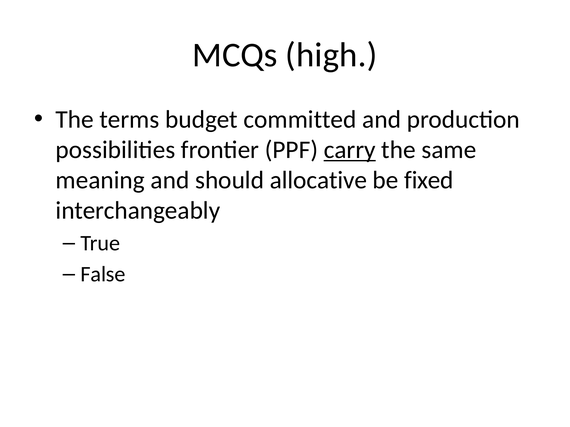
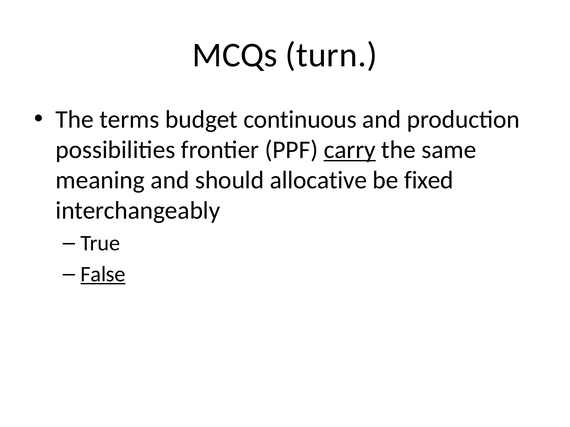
high: high -> turn
committed: committed -> continuous
False underline: none -> present
